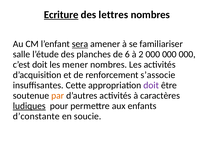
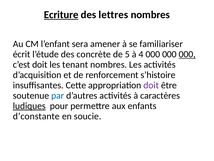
sera underline: present -> none
salle: salle -> écrit
planches: planches -> concrète
6: 6 -> 5
2: 2 -> 4
000 at (187, 54) underline: none -> present
mener: mener -> tenant
s’associe: s’associe -> s’histoire
par colour: orange -> blue
